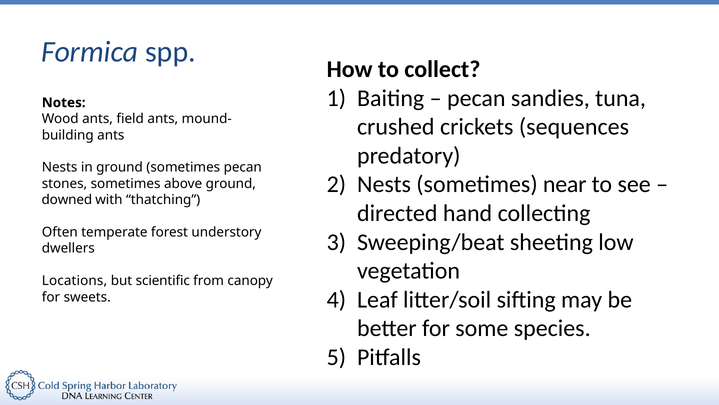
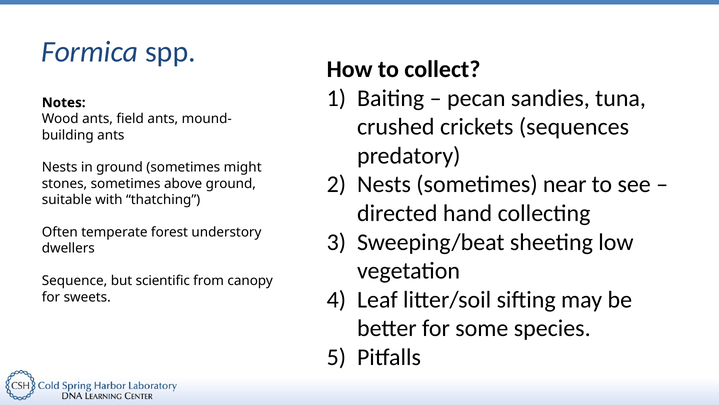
sometimes pecan: pecan -> might
downed: downed -> suitable
Locations: Locations -> Sequence
